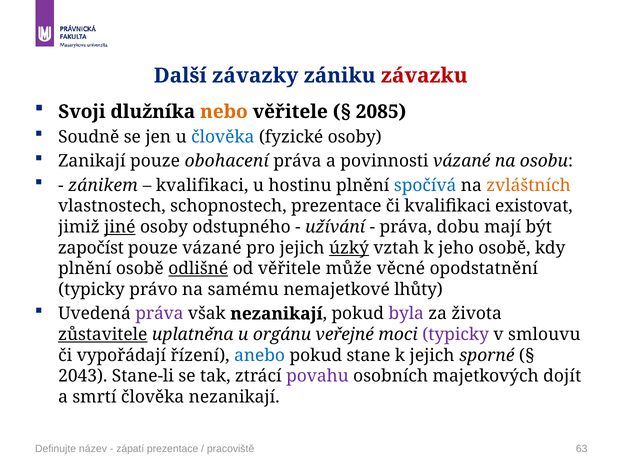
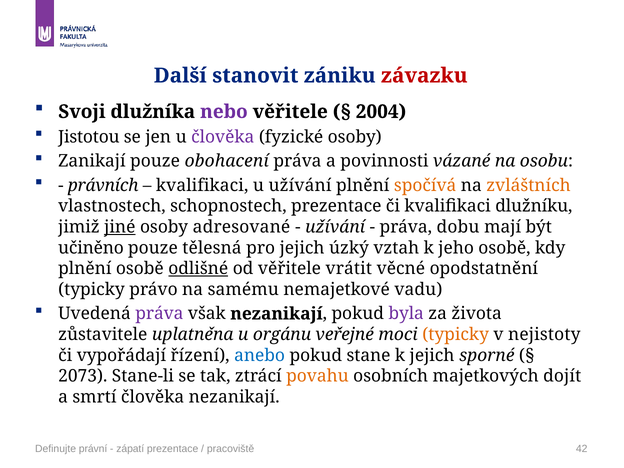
závazky: závazky -> stanovit
nebo colour: orange -> purple
2085: 2085 -> 2004
Soudně: Soudně -> Jistotou
člověka at (223, 137) colour: blue -> purple
zánikem: zánikem -> právních
u hostinu: hostinu -> užívání
spočívá colour: blue -> orange
existovat: existovat -> dlužníku
odstupného: odstupného -> adresované
započíst: započíst -> učiněno
pouze vázané: vázané -> tělesná
úzký underline: present -> none
může: může -> vrátit
lhůty: lhůty -> vadu
zůstavitele underline: present -> none
typicky at (456, 335) colour: purple -> orange
smlouvu: smlouvu -> nejistoty
2043: 2043 -> 2073
povahu colour: purple -> orange
název: název -> právní
63: 63 -> 42
